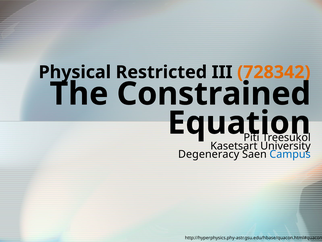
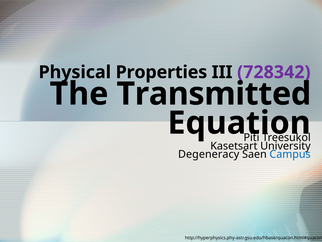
Restricted: Restricted -> Properties
728342 colour: orange -> purple
Constrained: Constrained -> Transmitted
